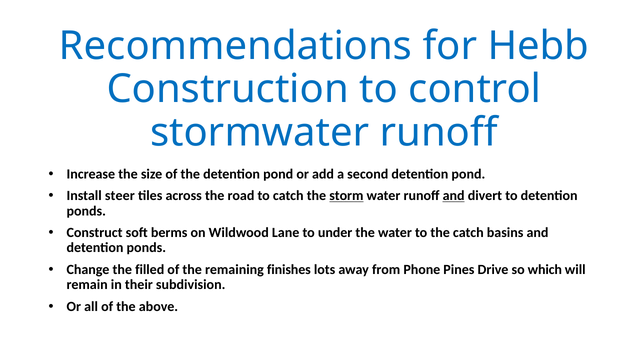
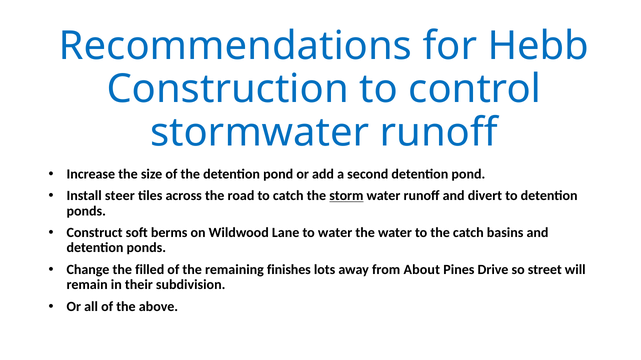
and at (454, 196) underline: present -> none
to under: under -> water
Phone: Phone -> About
which: which -> street
